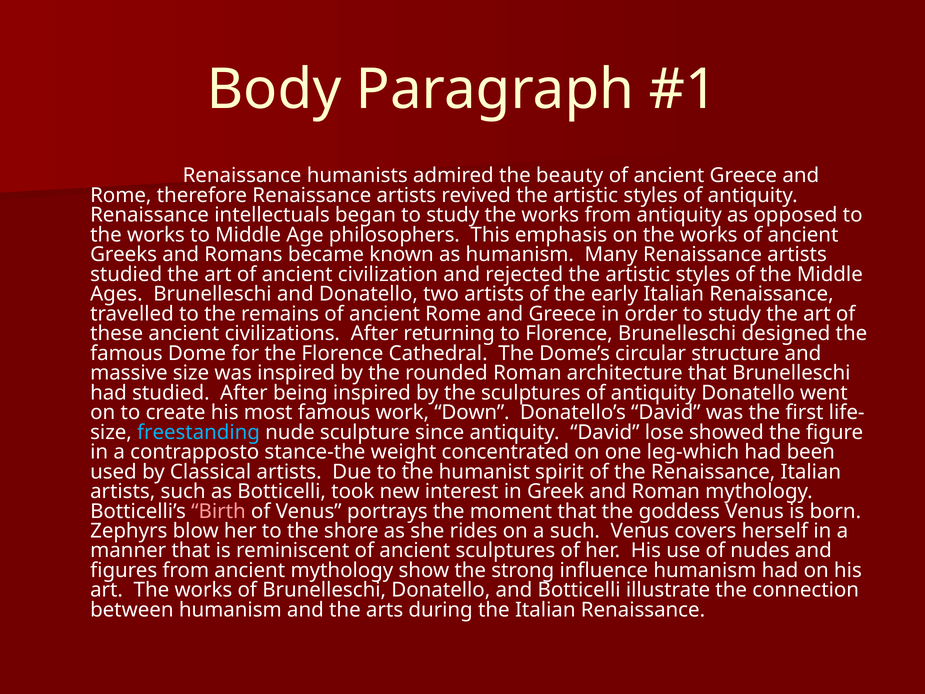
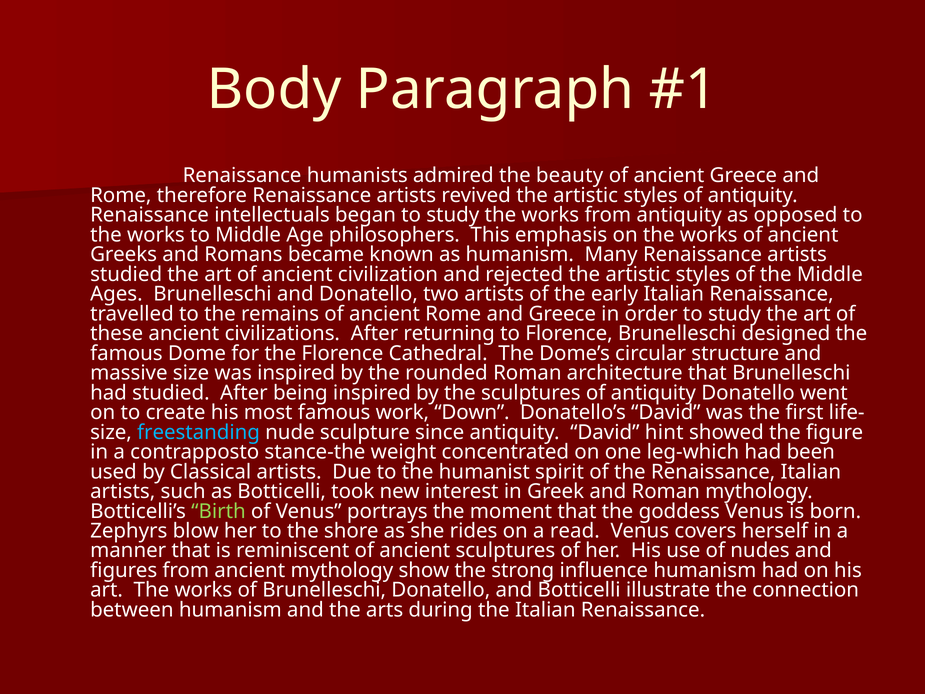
lose: lose -> hint
Birth colour: pink -> light green
a such: such -> read
